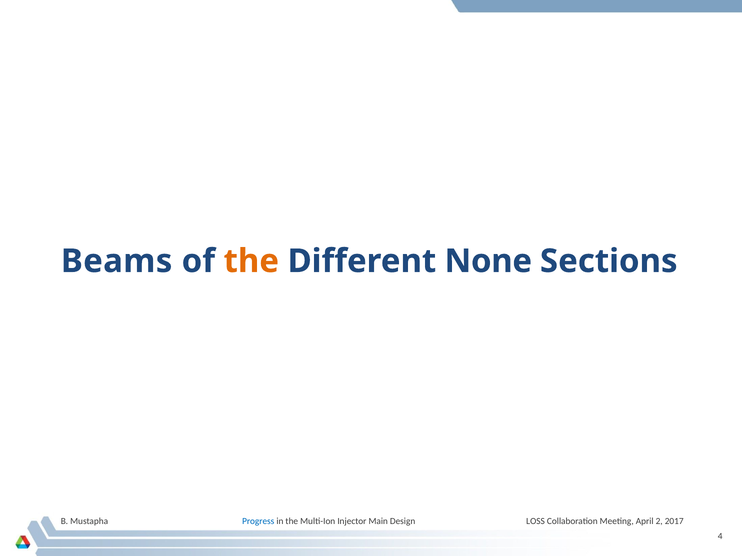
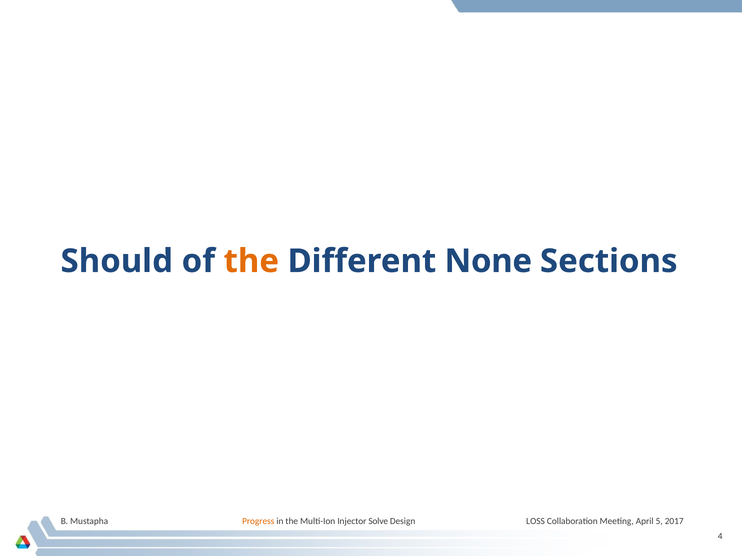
Beams: Beams -> Should
Progress colour: blue -> orange
Main: Main -> Solve
2: 2 -> 5
